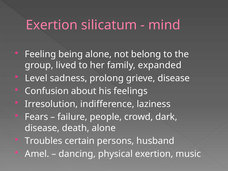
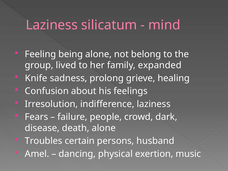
Exertion at (52, 25): Exertion -> Laziness
Level: Level -> Knife
grieve disease: disease -> healing
